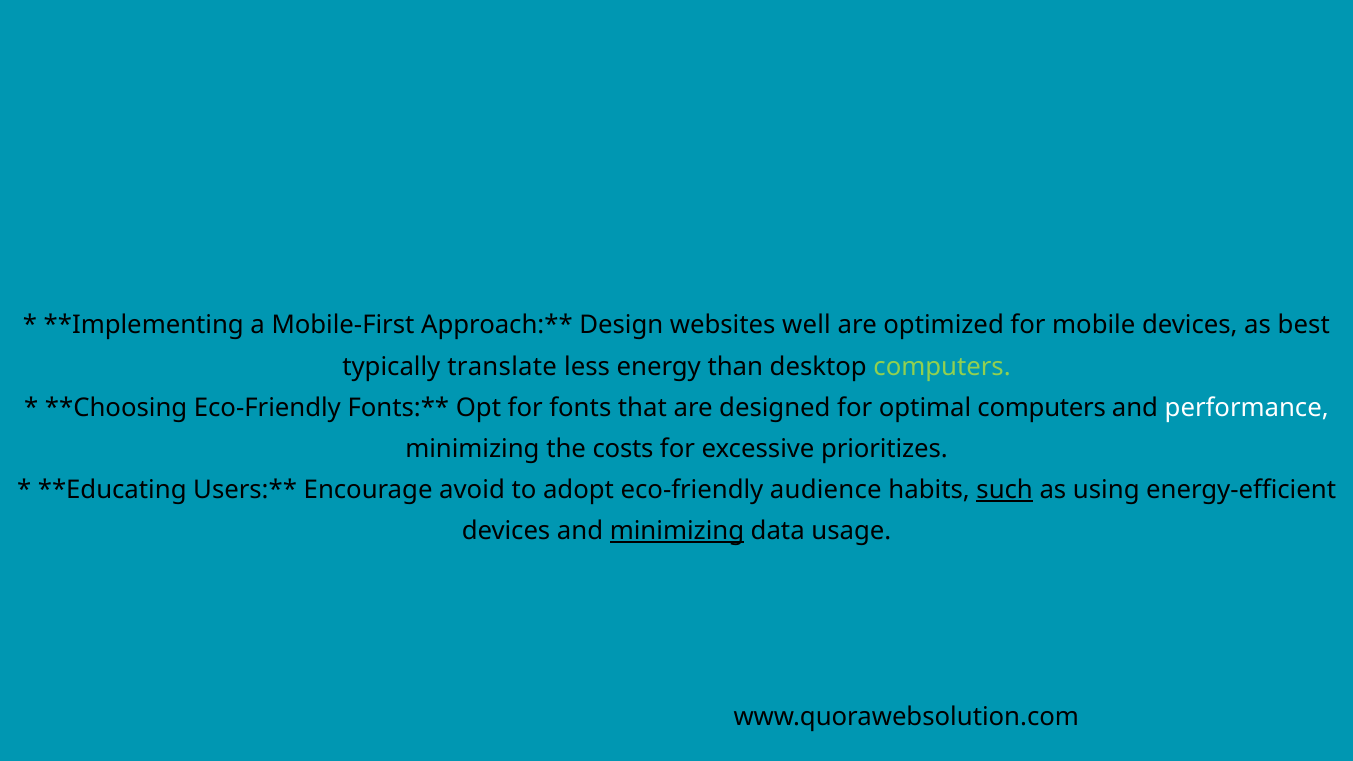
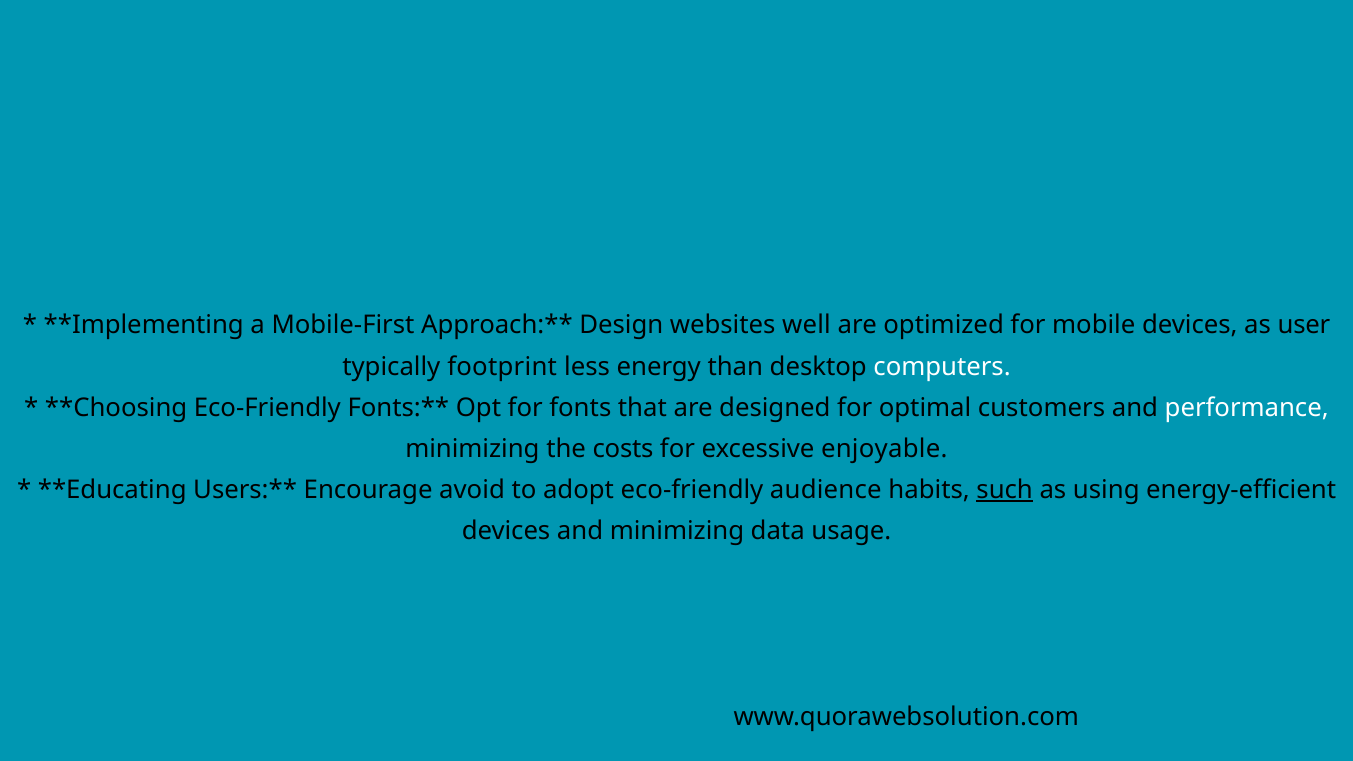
best: best -> user
translate: translate -> footprint
computers at (942, 367) colour: light green -> white
optimal computers: computers -> customers
prioritizes: prioritizes -> enjoyable
minimizing at (677, 531) underline: present -> none
